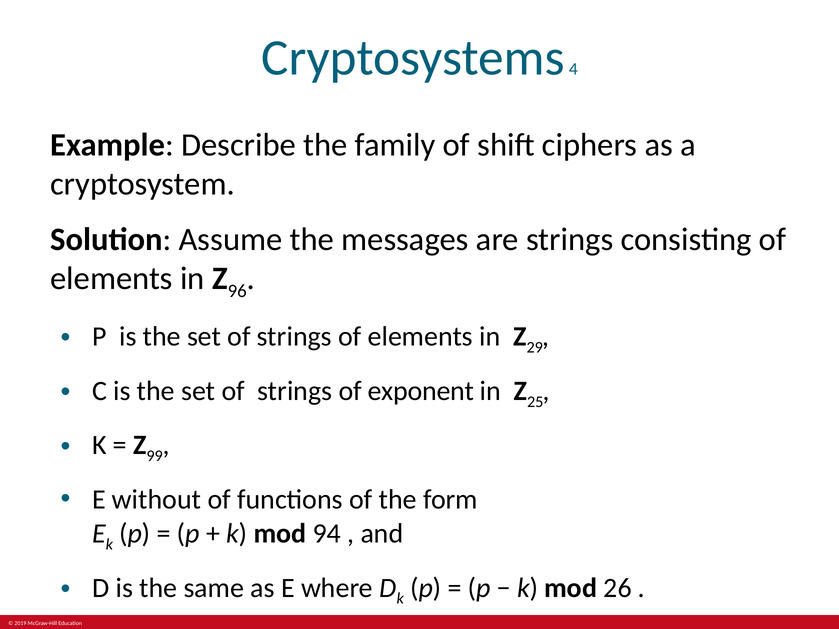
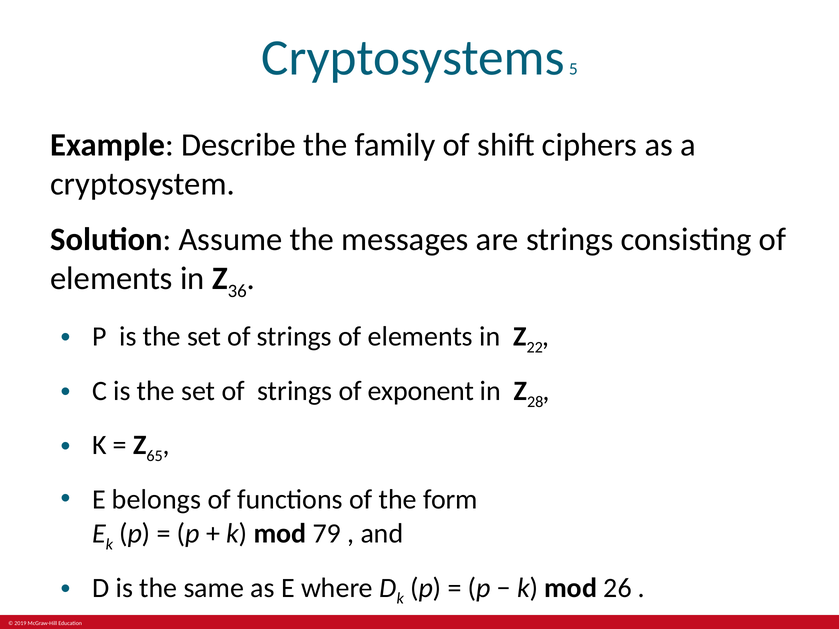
4: 4 -> 5
96: 96 -> 36
29: 29 -> 22
25: 25 -> 28
99: 99 -> 65
without: without -> belongs
94: 94 -> 79
